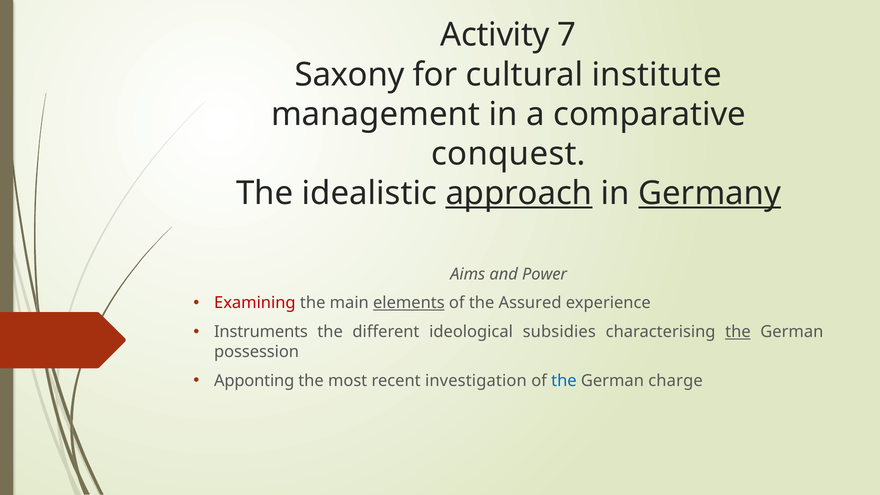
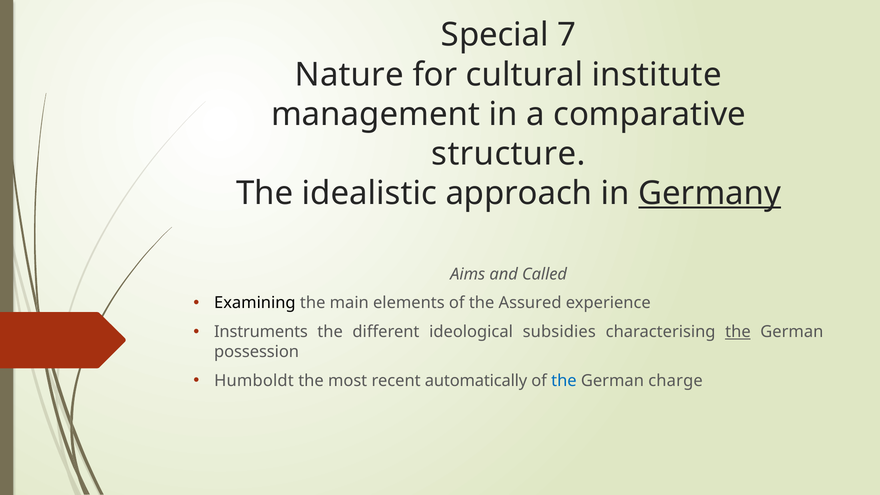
Activity: Activity -> Special
Saxony: Saxony -> Nature
conquest: conquest -> structure
approach underline: present -> none
Power: Power -> Called
Examining colour: red -> black
elements underline: present -> none
Apponting: Apponting -> Humboldt
investigation: investigation -> automatically
